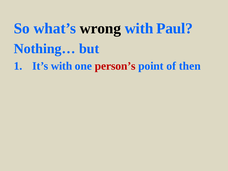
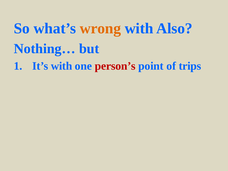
wrong colour: black -> orange
Paul: Paul -> Also
then: then -> trips
